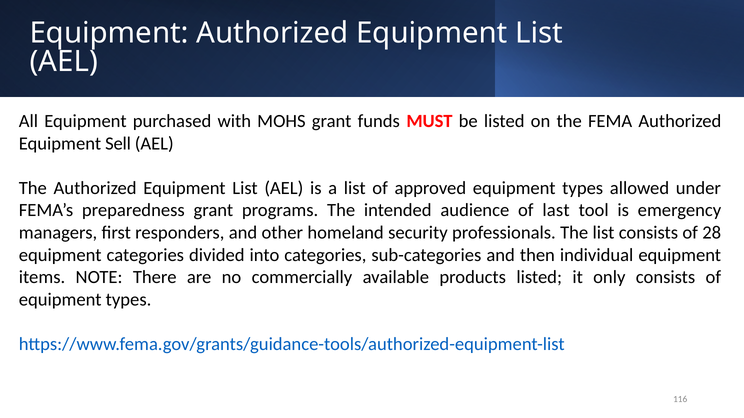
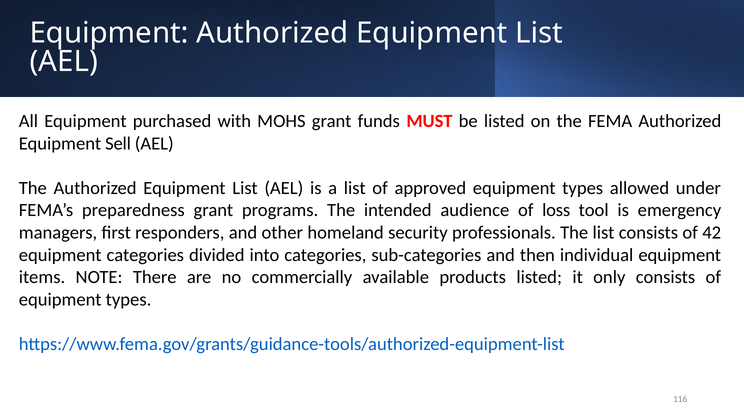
last: last -> loss
28: 28 -> 42
